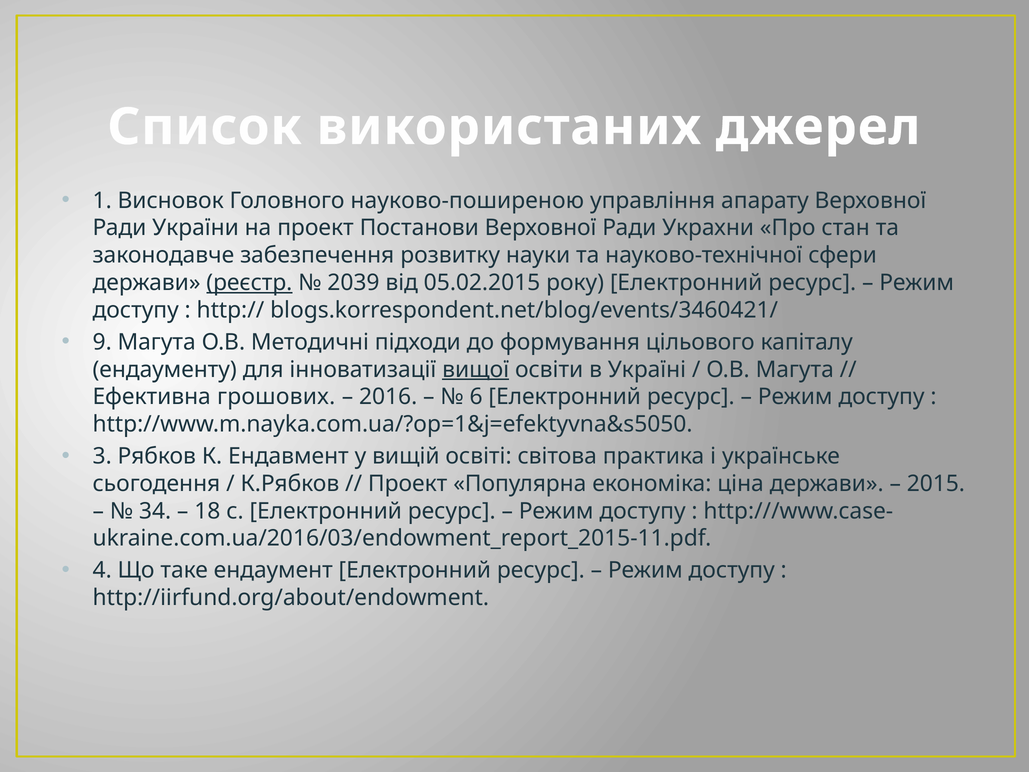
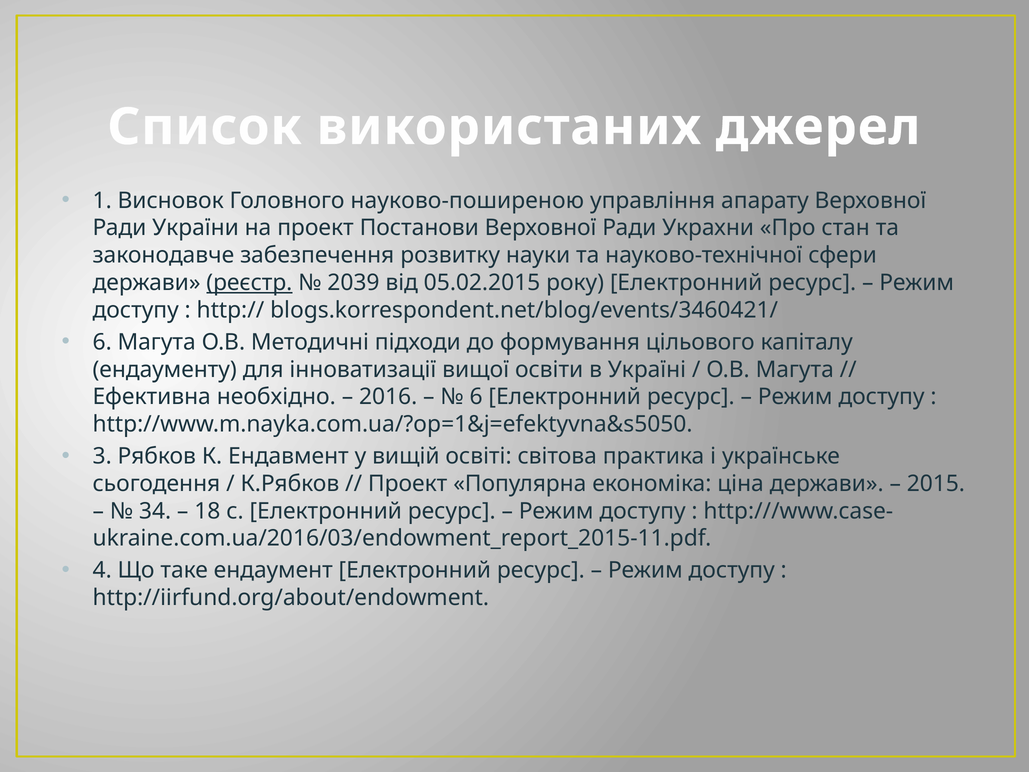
9 at (102, 342): 9 -> 6
вищої underline: present -> none
грошових: грошових -> необхідно
